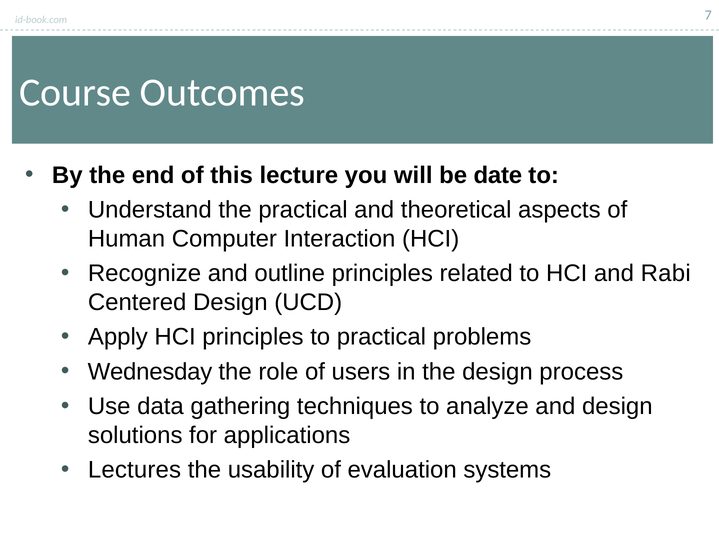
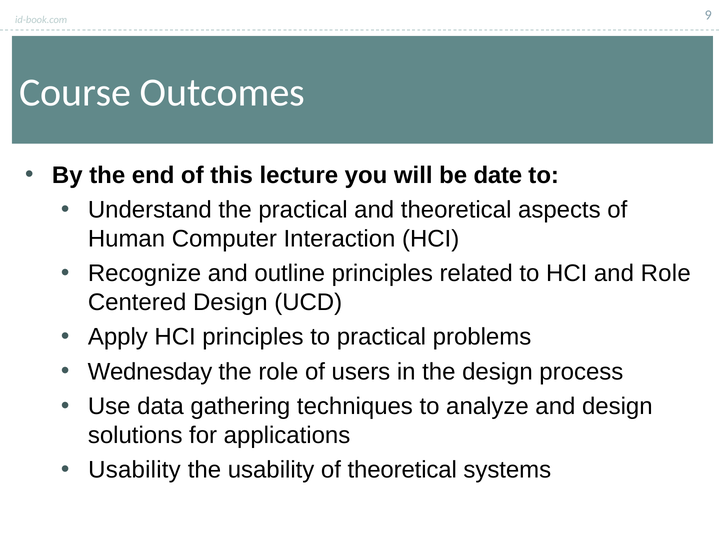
7: 7 -> 9
and Rabi: Rabi -> Role
Lectures at (134, 470): Lectures -> Usability
of evaluation: evaluation -> theoretical
